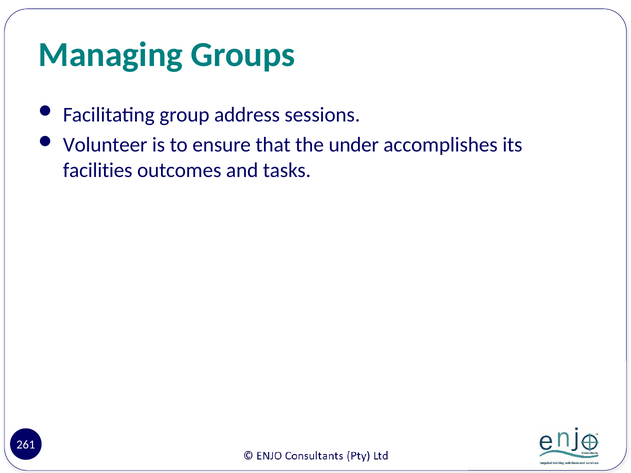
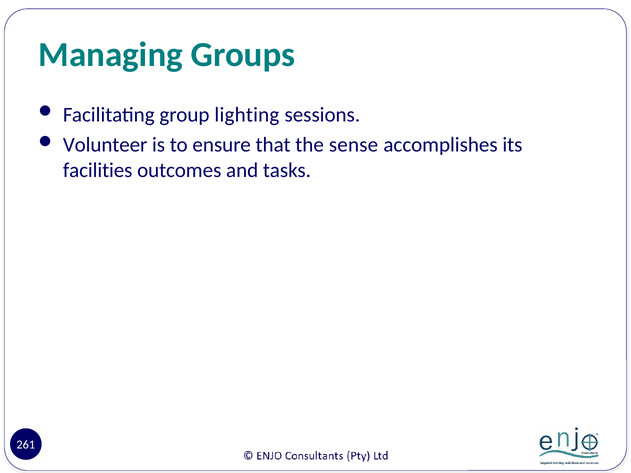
address: address -> lighting
under: under -> sense
